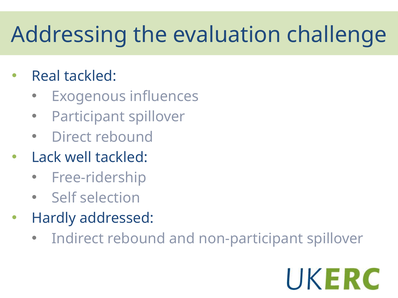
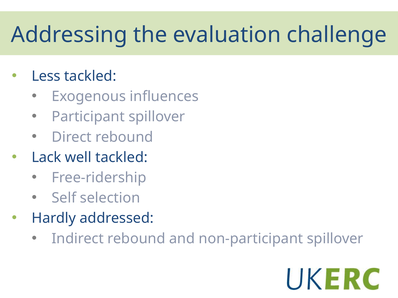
Real: Real -> Less
